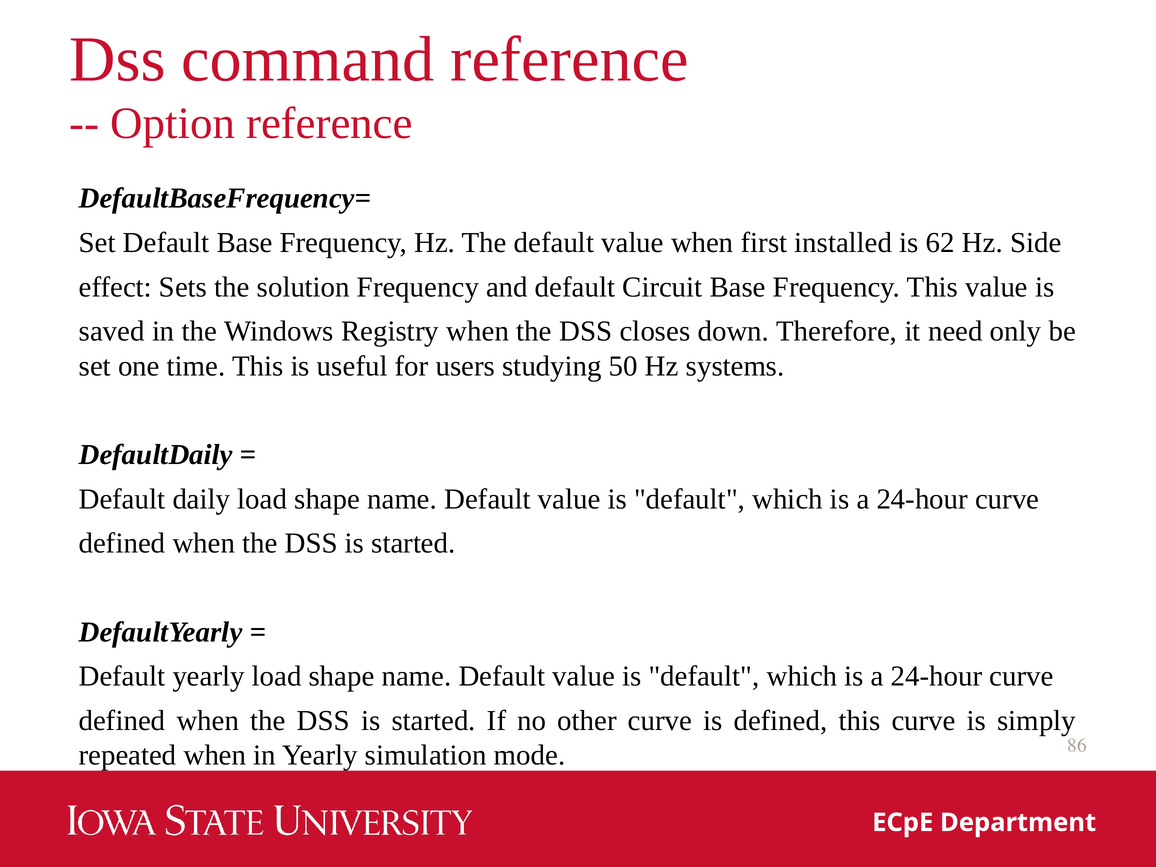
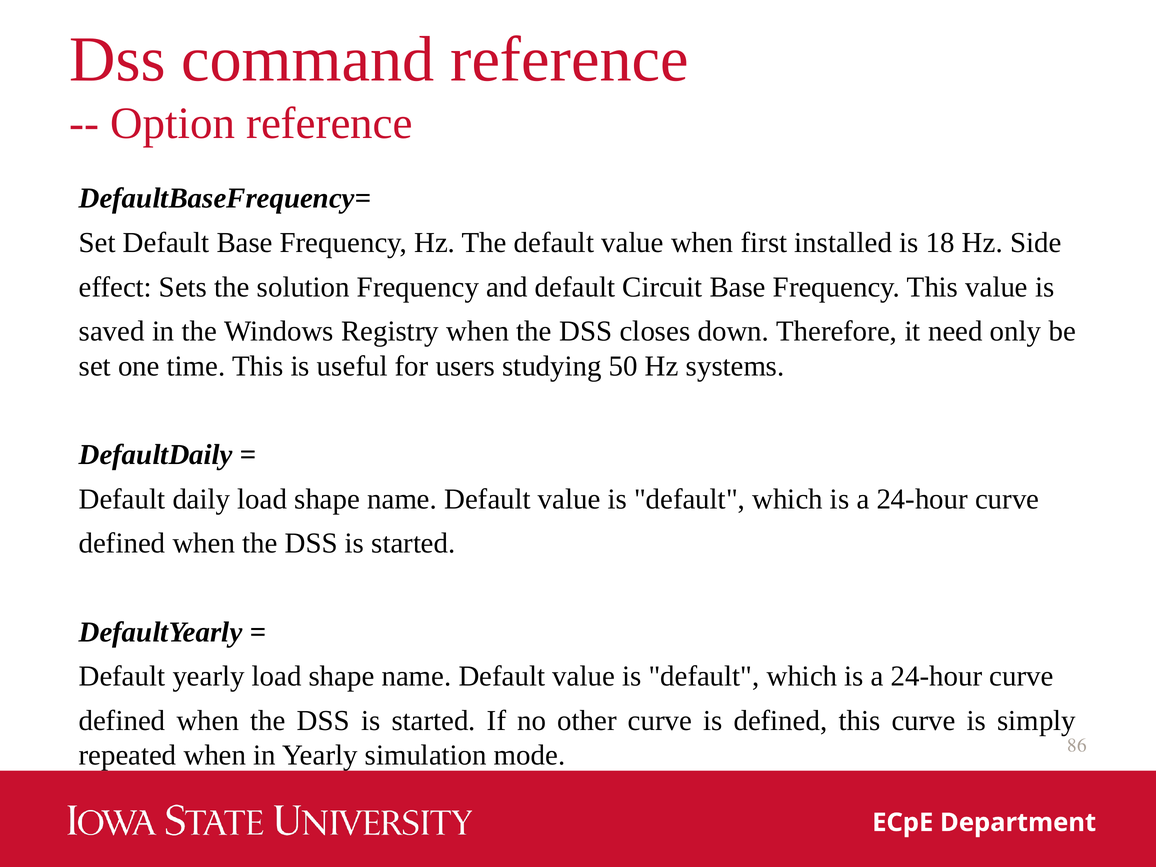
62: 62 -> 18
